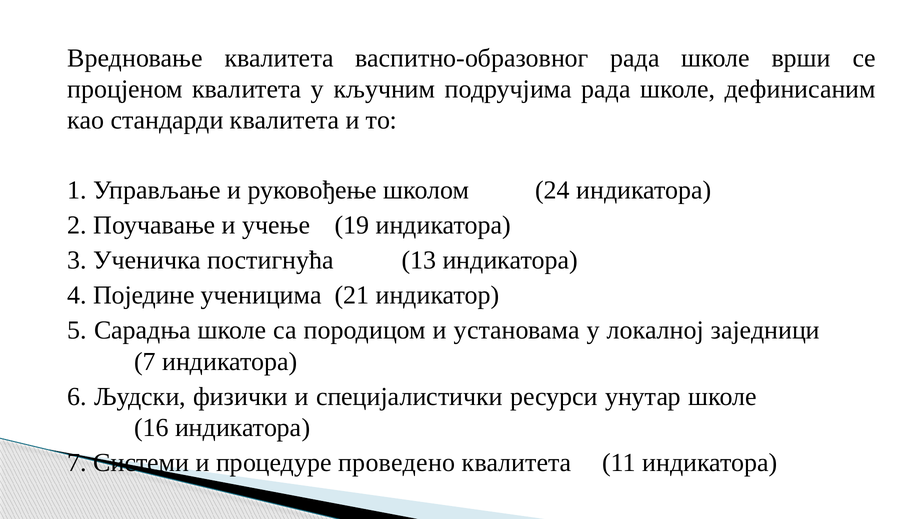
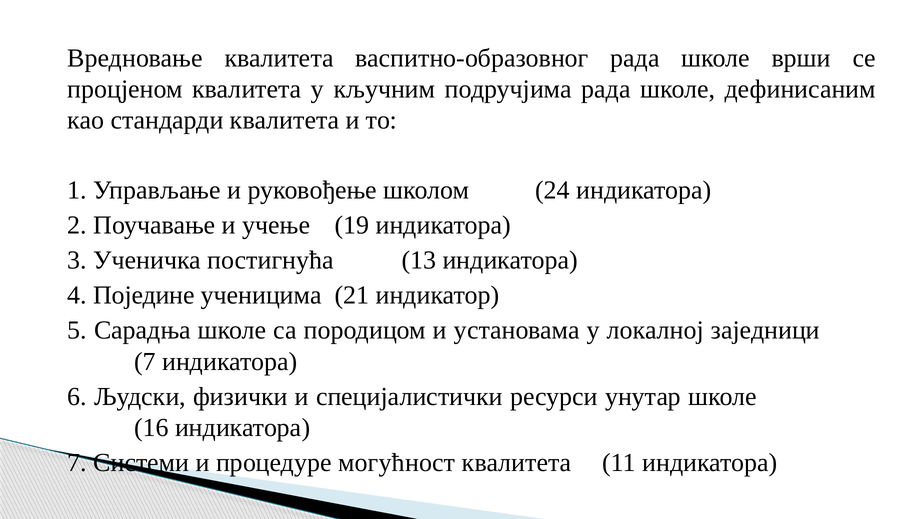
проведено: проведено -> могућност
